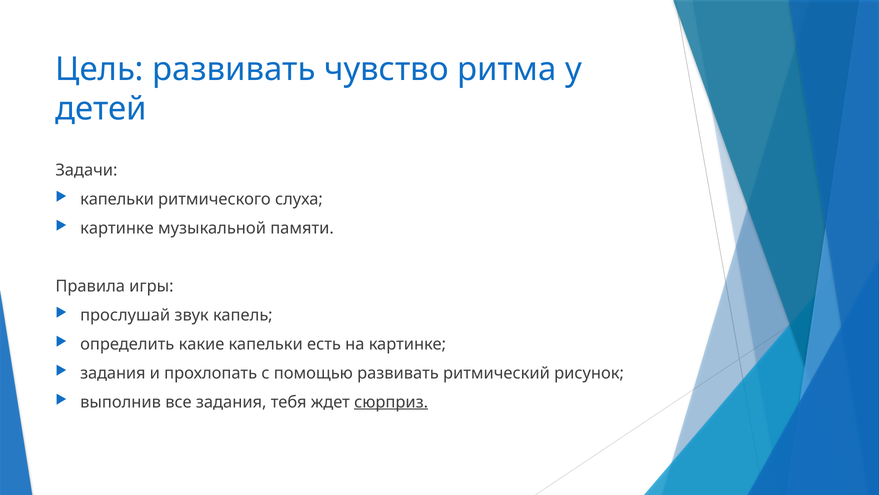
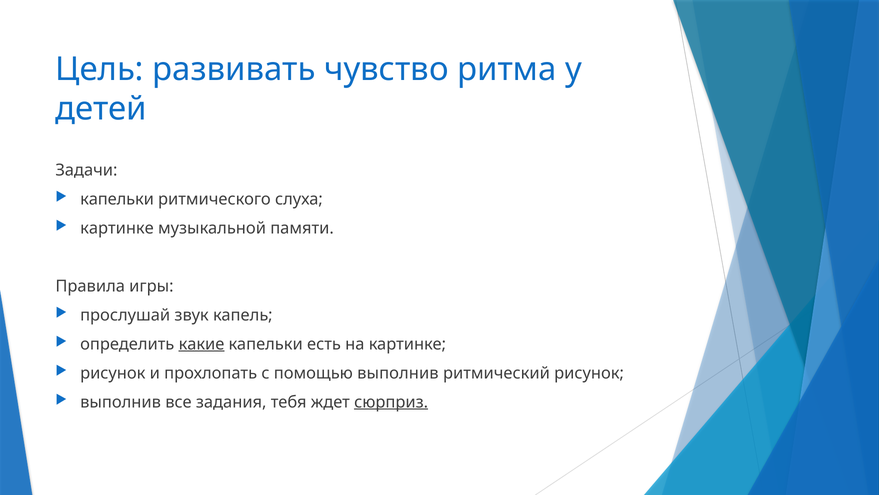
какие underline: none -> present
задания at (113, 373): задания -> рисунок
помощью развивать: развивать -> выполнив
